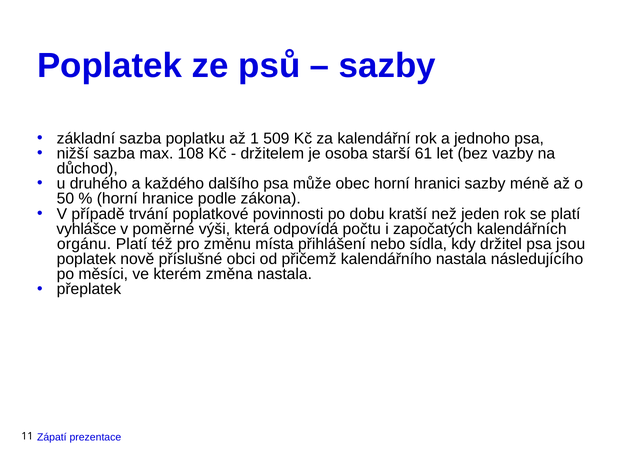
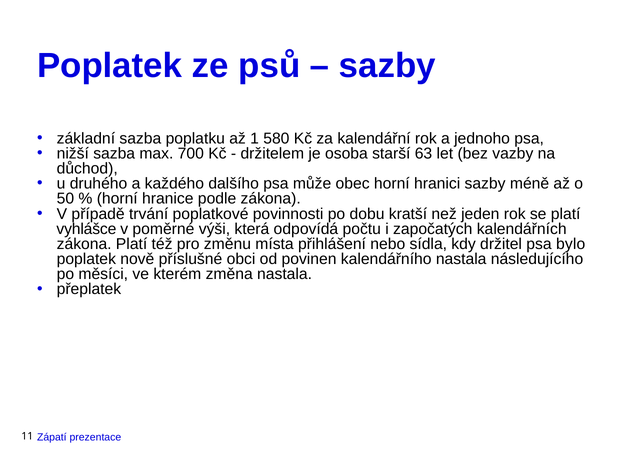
509: 509 -> 580
108: 108 -> 700
61: 61 -> 63
orgánu at (84, 244): orgánu -> zákona
jsou: jsou -> bylo
přičemž: přičemž -> povinen
